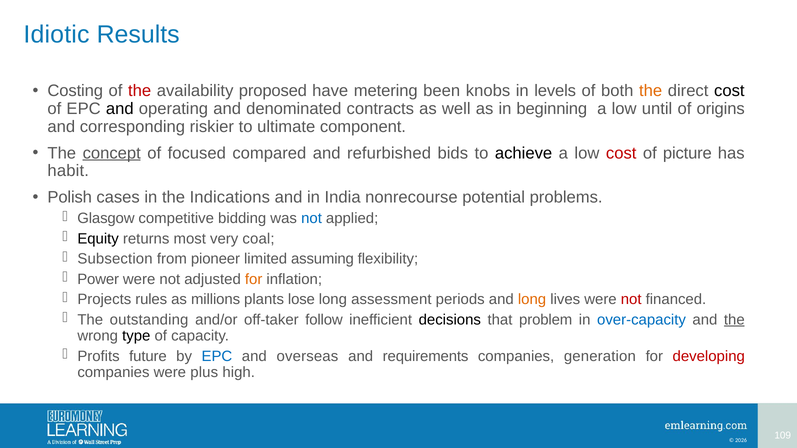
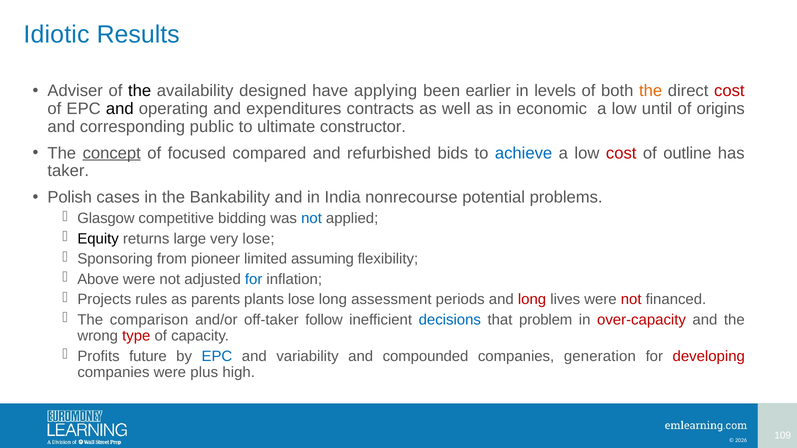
Costing: Costing -> Adviser
the at (140, 91) colour: red -> black
proposed: proposed -> designed
metering: metering -> applying
knobs: knobs -> earlier
cost at (729, 91) colour: black -> red
denominated: denominated -> expenditures
beginning: beginning -> economic
riskier: riskier -> public
component: component -> constructor
achieve colour: black -> blue
picture: picture -> outline
habit: habit -> taker
Indications: Indications -> Bankability
most: most -> large
very coal: coal -> lose
Subsection: Subsection -> Sponsoring
Power: Power -> Above
for at (254, 279) colour: orange -> blue
millions: millions -> parents
long at (532, 300) colour: orange -> red
outstanding: outstanding -> comparison
decisions colour: black -> blue
over-capacity colour: blue -> red
the at (734, 320) underline: present -> none
type colour: black -> red
overseas: overseas -> variability
requirements: requirements -> compounded
